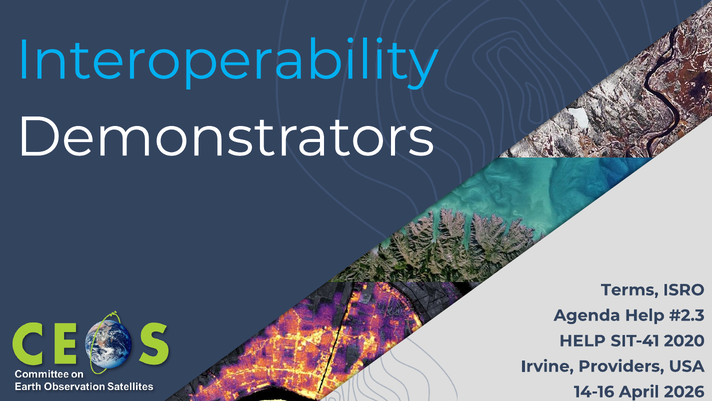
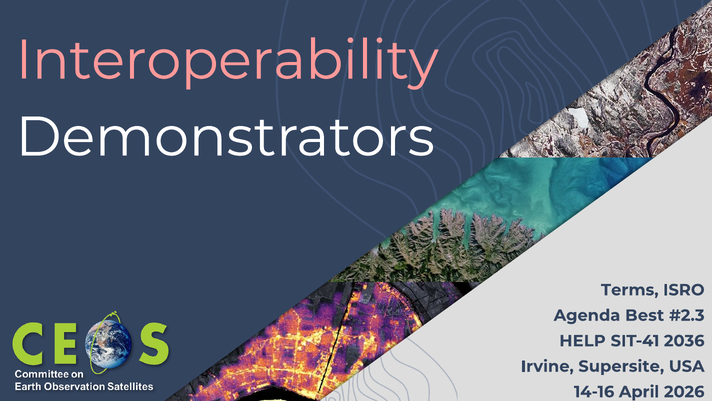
Interoperability colour: light blue -> pink
Agenda Help: Help -> Best
2020: 2020 -> 2036
Providers: Providers -> Supersite
